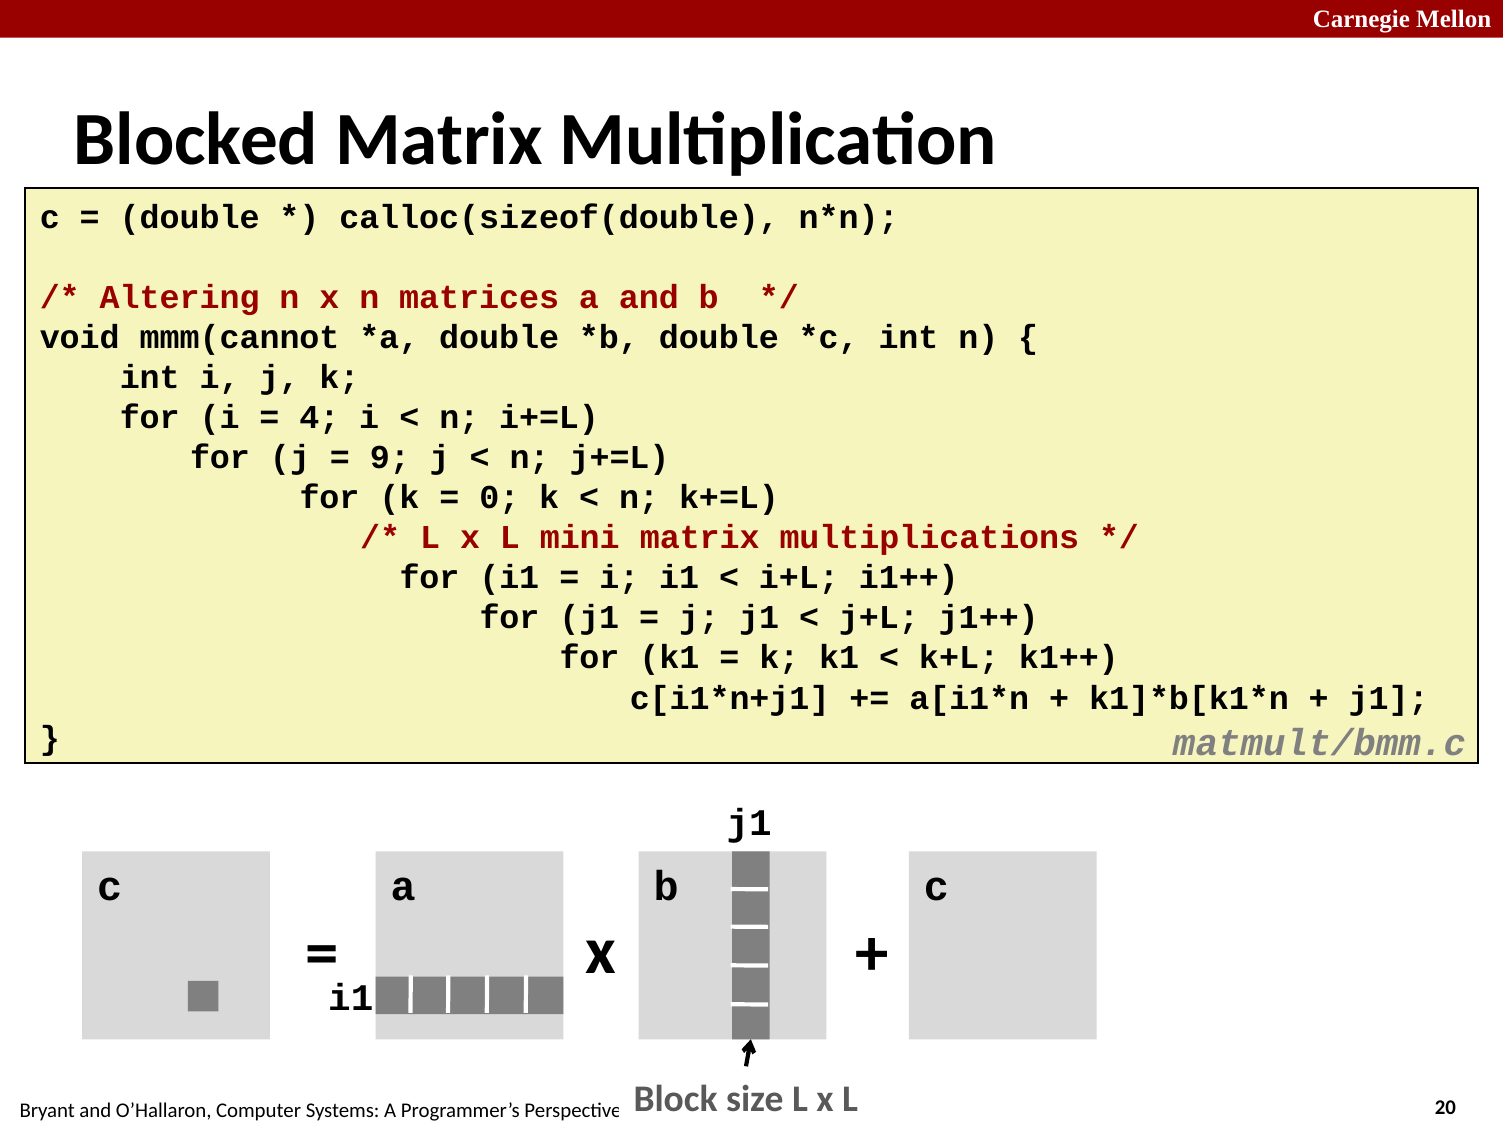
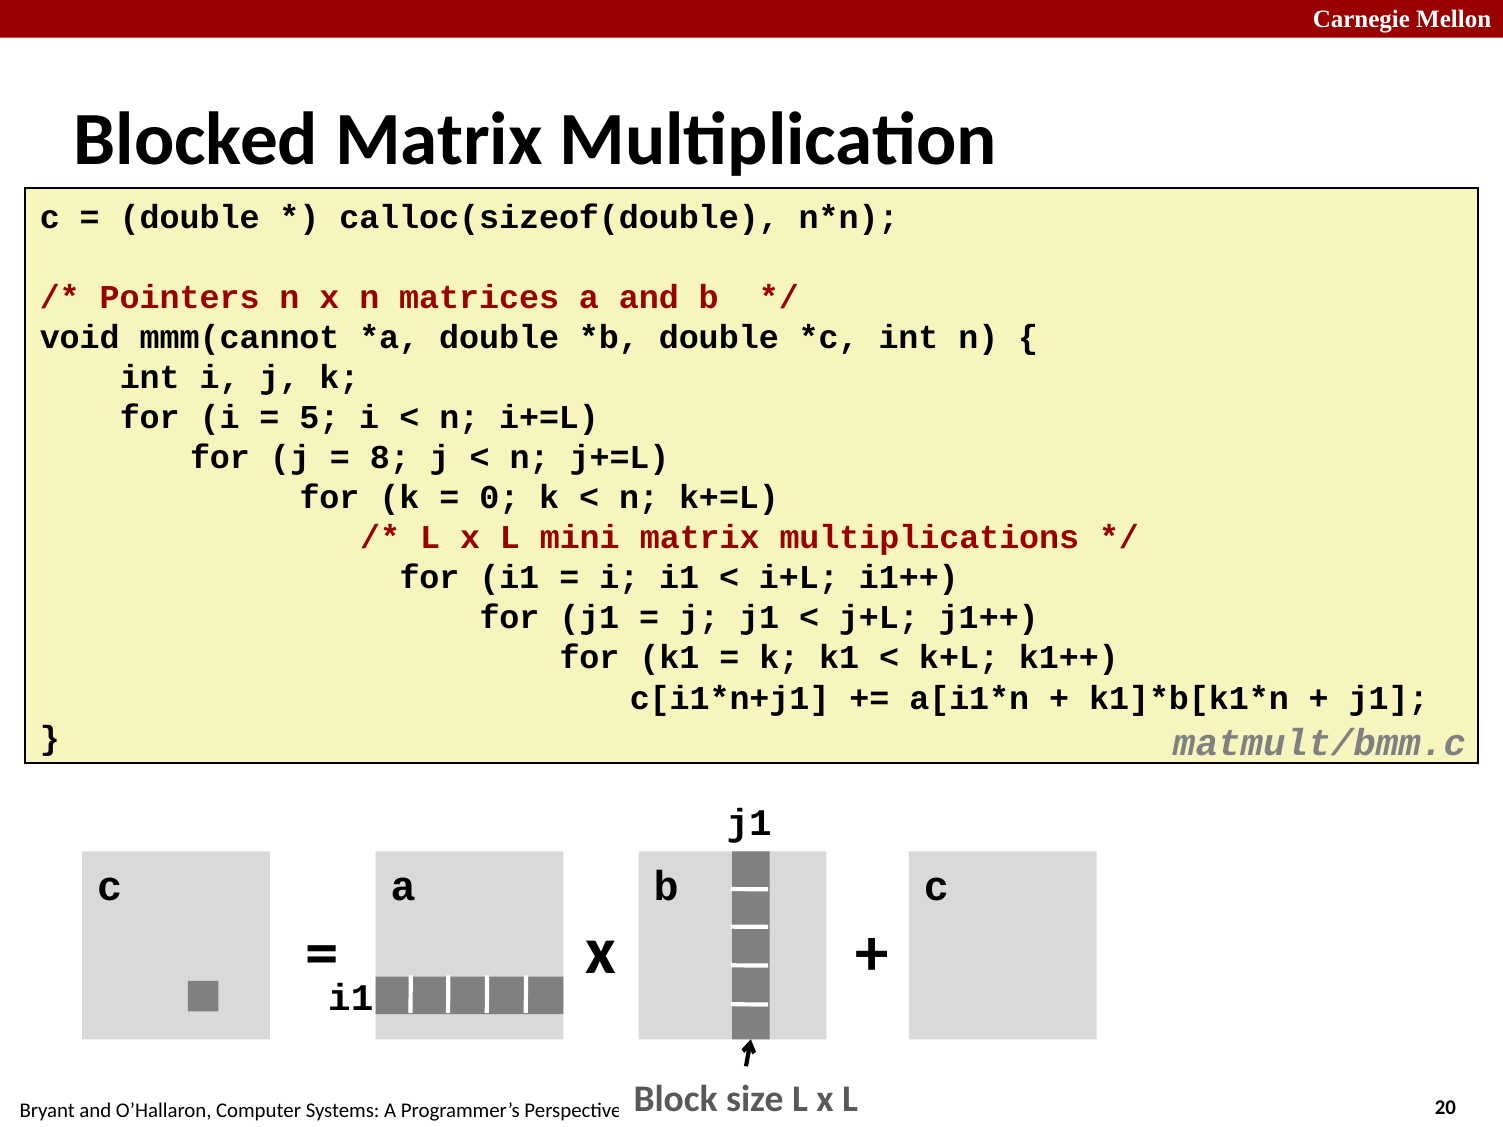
Altering: Altering -> Pointers
4: 4 -> 5
9: 9 -> 8
